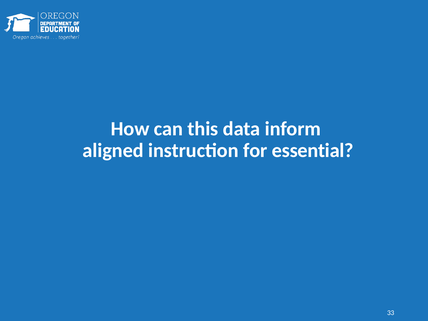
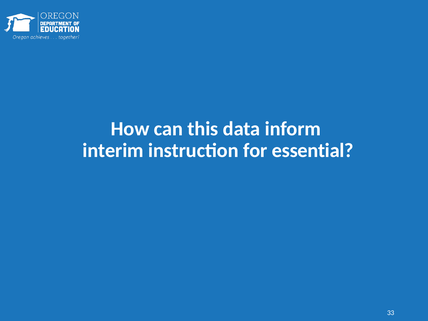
aligned: aligned -> interim
